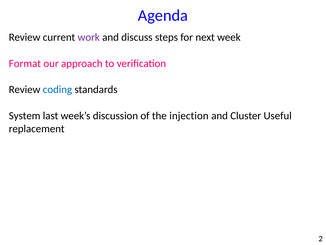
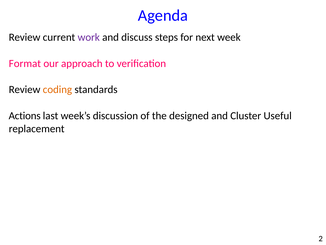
coding colour: blue -> orange
System: System -> Actions
injection: injection -> designed
